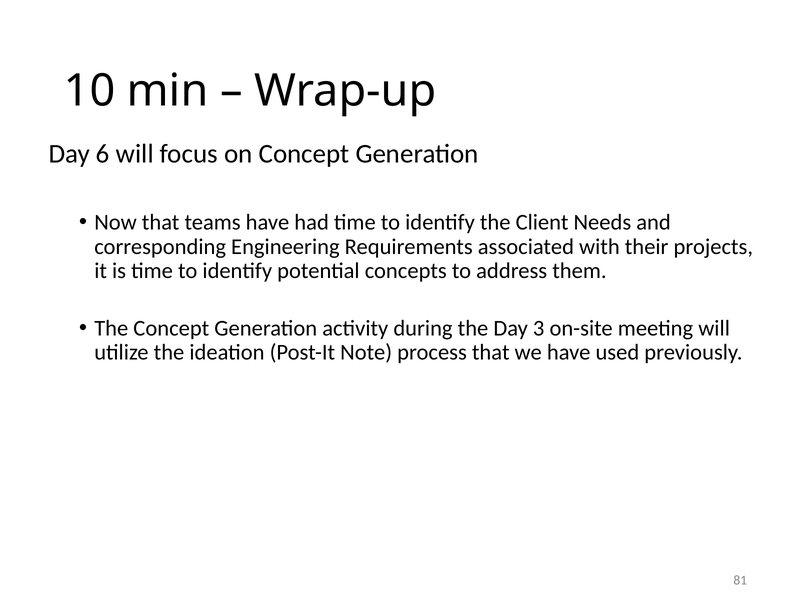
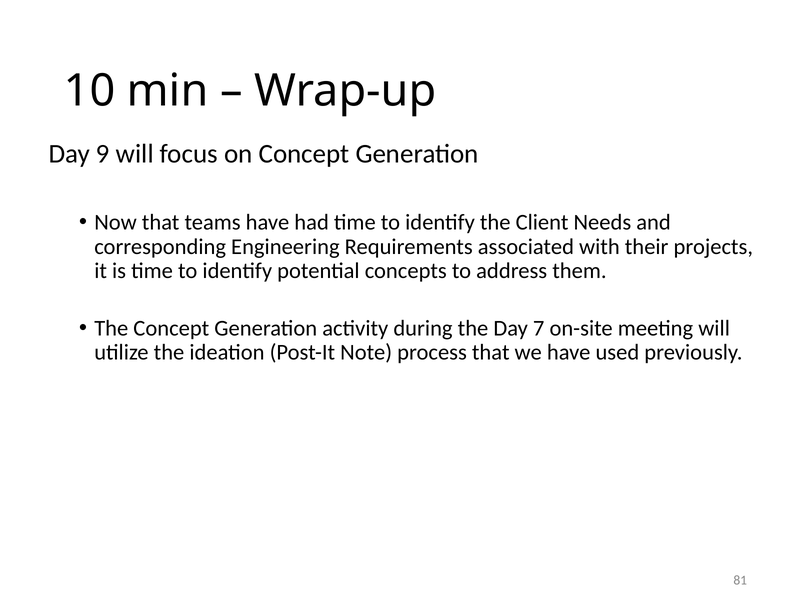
6: 6 -> 9
3: 3 -> 7
